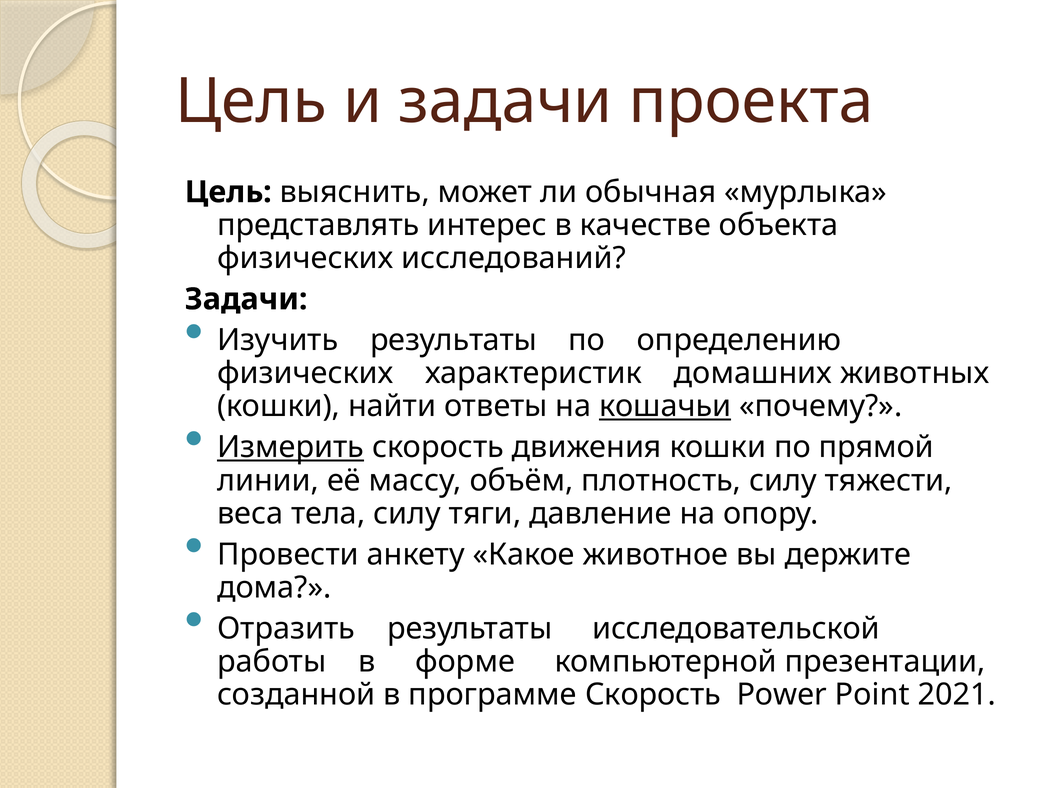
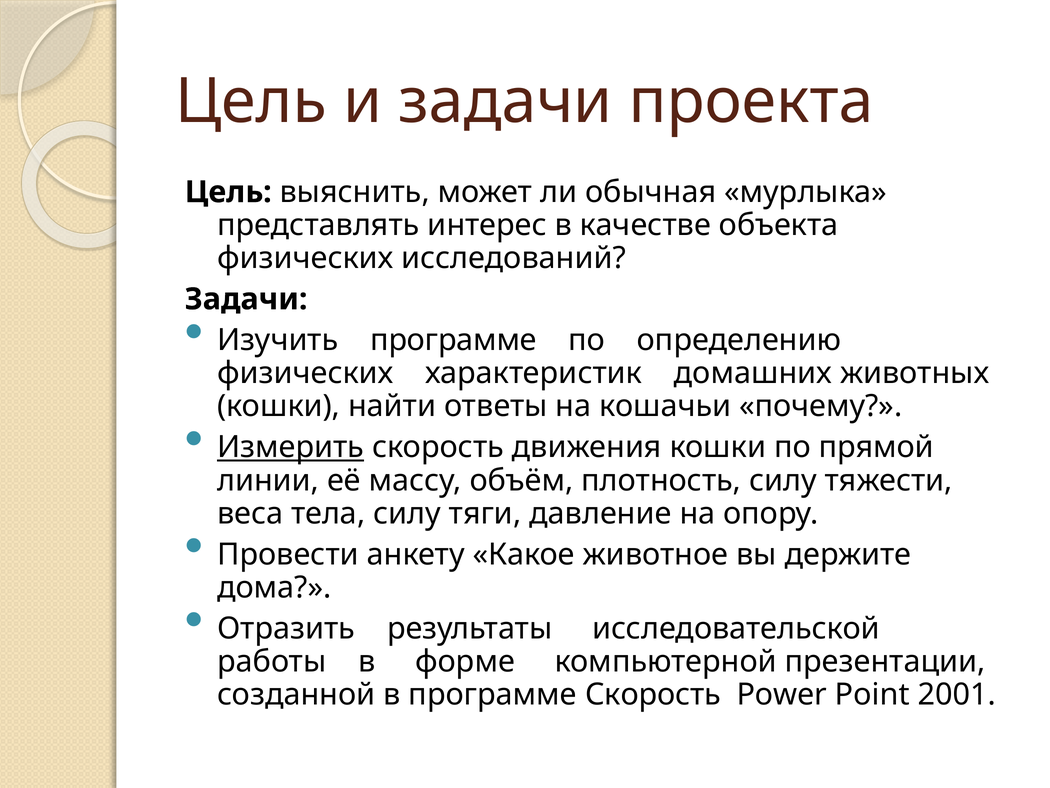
Изучить результаты: результаты -> программе
кошачьи underline: present -> none
2021: 2021 -> 2001
